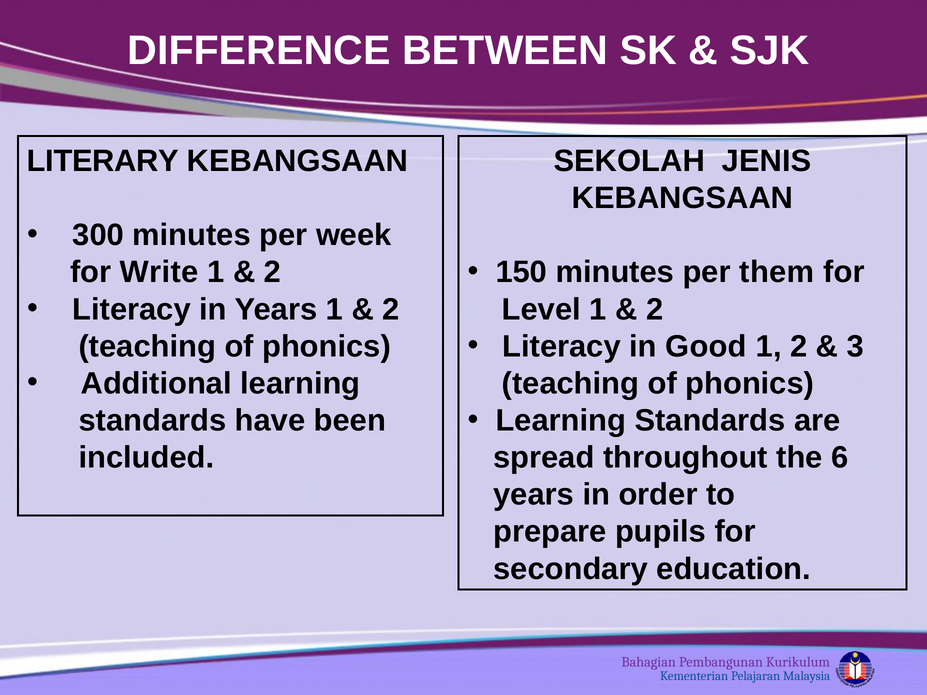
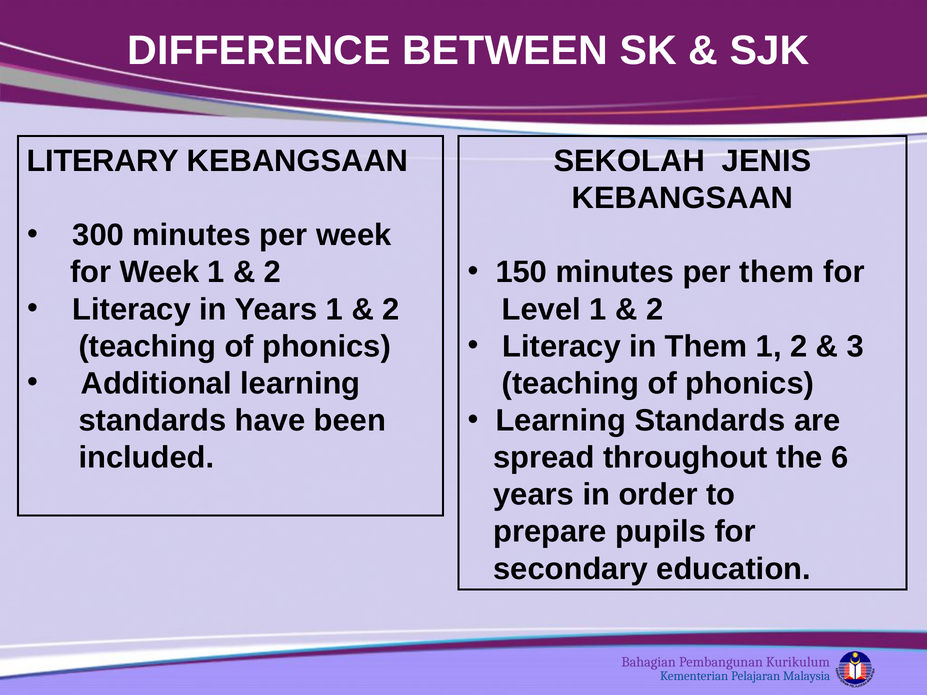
for Write: Write -> Week
in Good: Good -> Them
